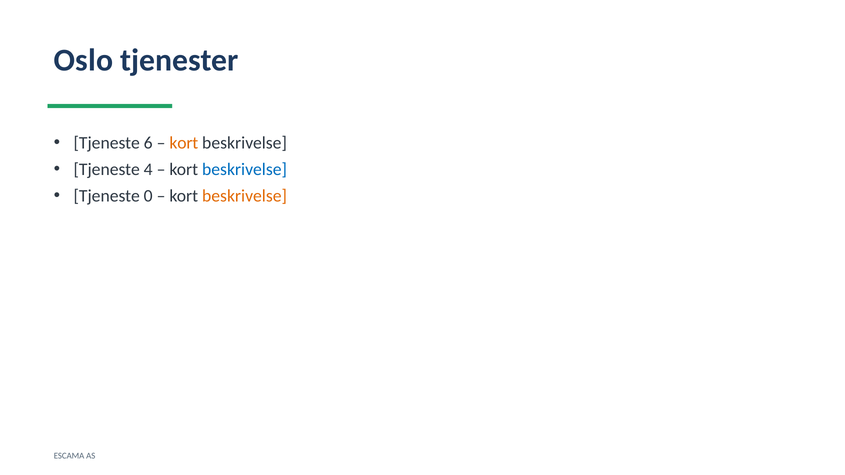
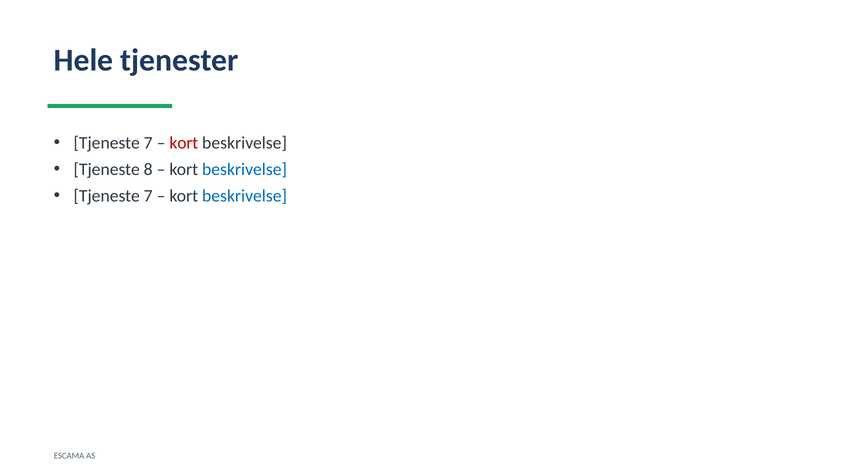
Oslo: Oslo -> Hele
6 at (148, 143): 6 -> 7
kort at (184, 143) colour: orange -> red
4: 4 -> 8
0 at (148, 196): 0 -> 7
beskrivelse at (245, 196) colour: orange -> blue
